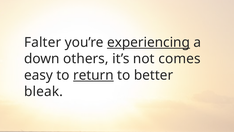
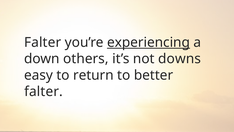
comes: comes -> downs
return underline: present -> none
bleak at (43, 91): bleak -> falter
